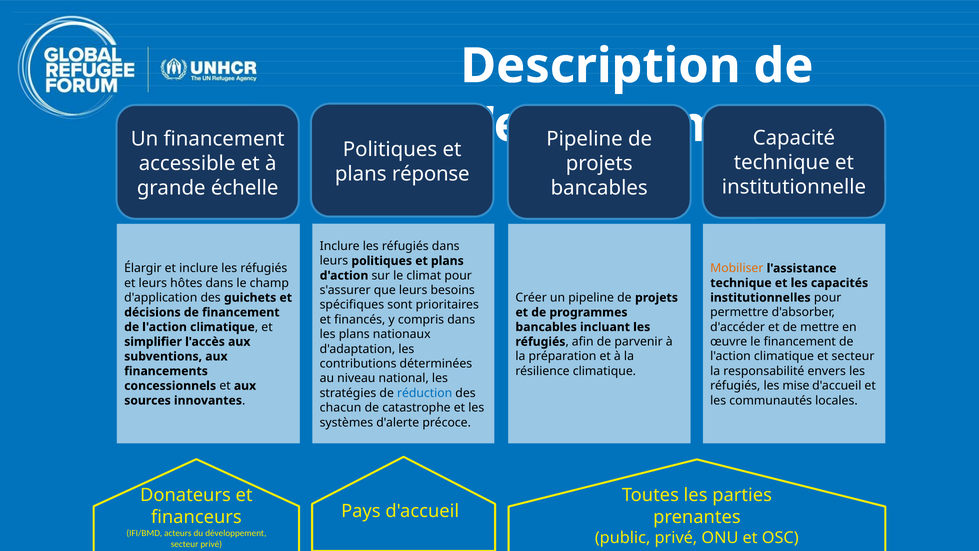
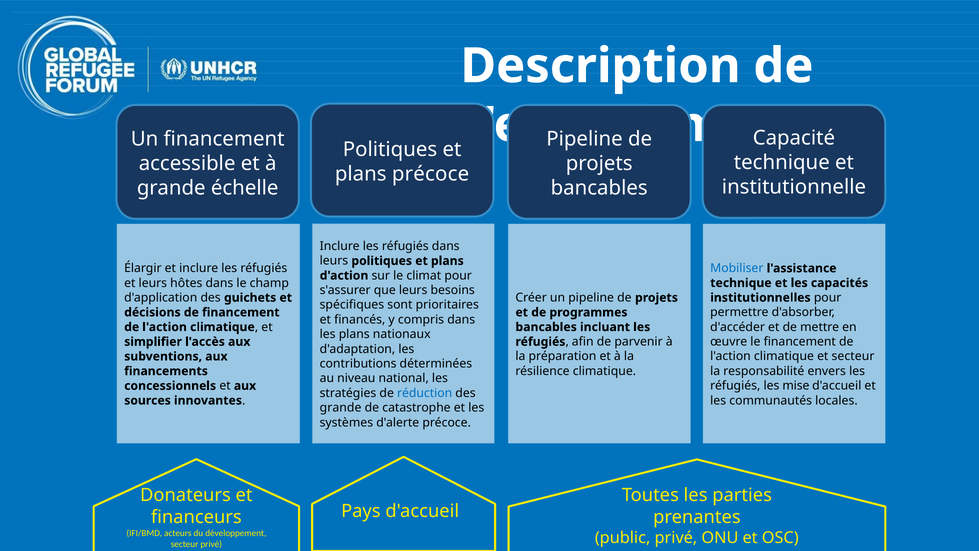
plans réponse: réponse -> précoce
Mobiliser colour: orange -> blue
chacun at (341, 408): chacun -> grande
